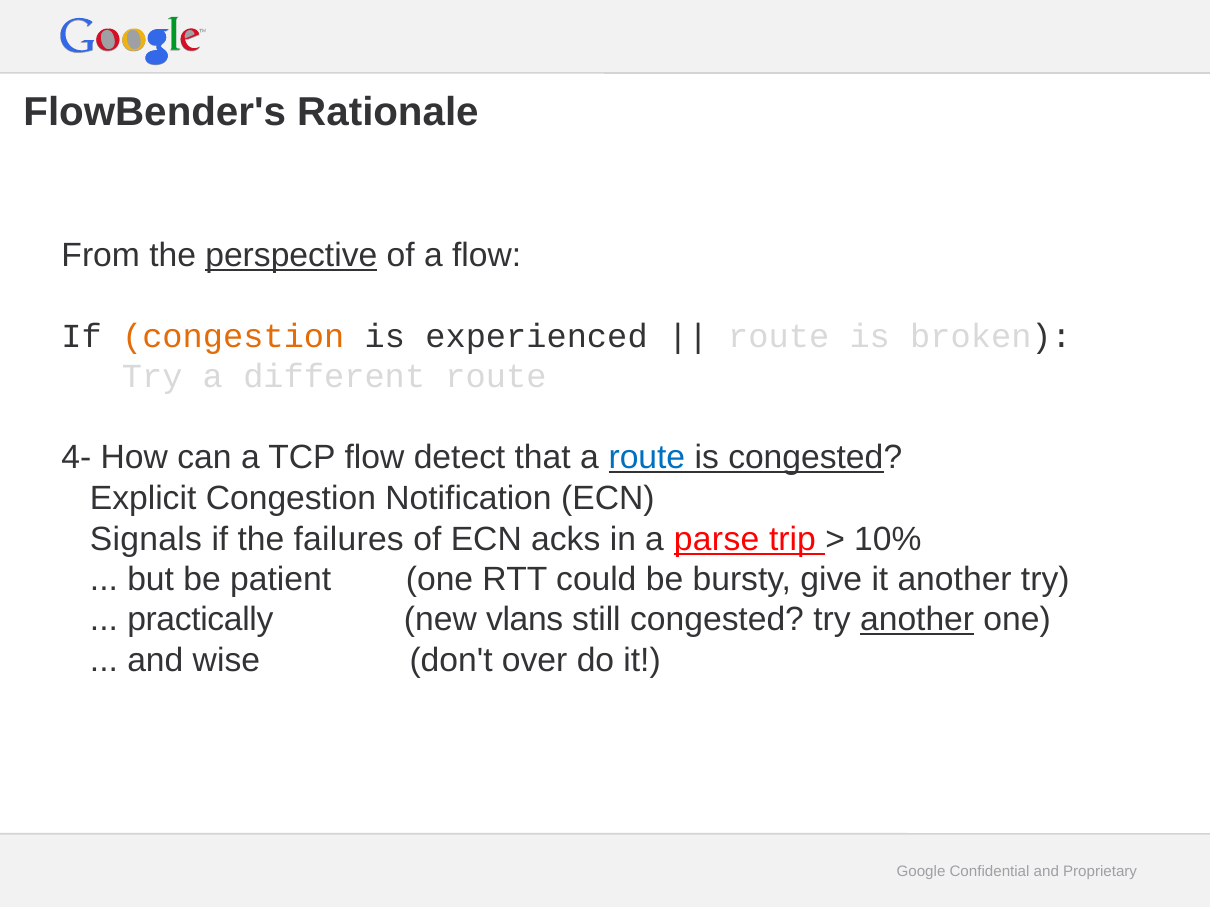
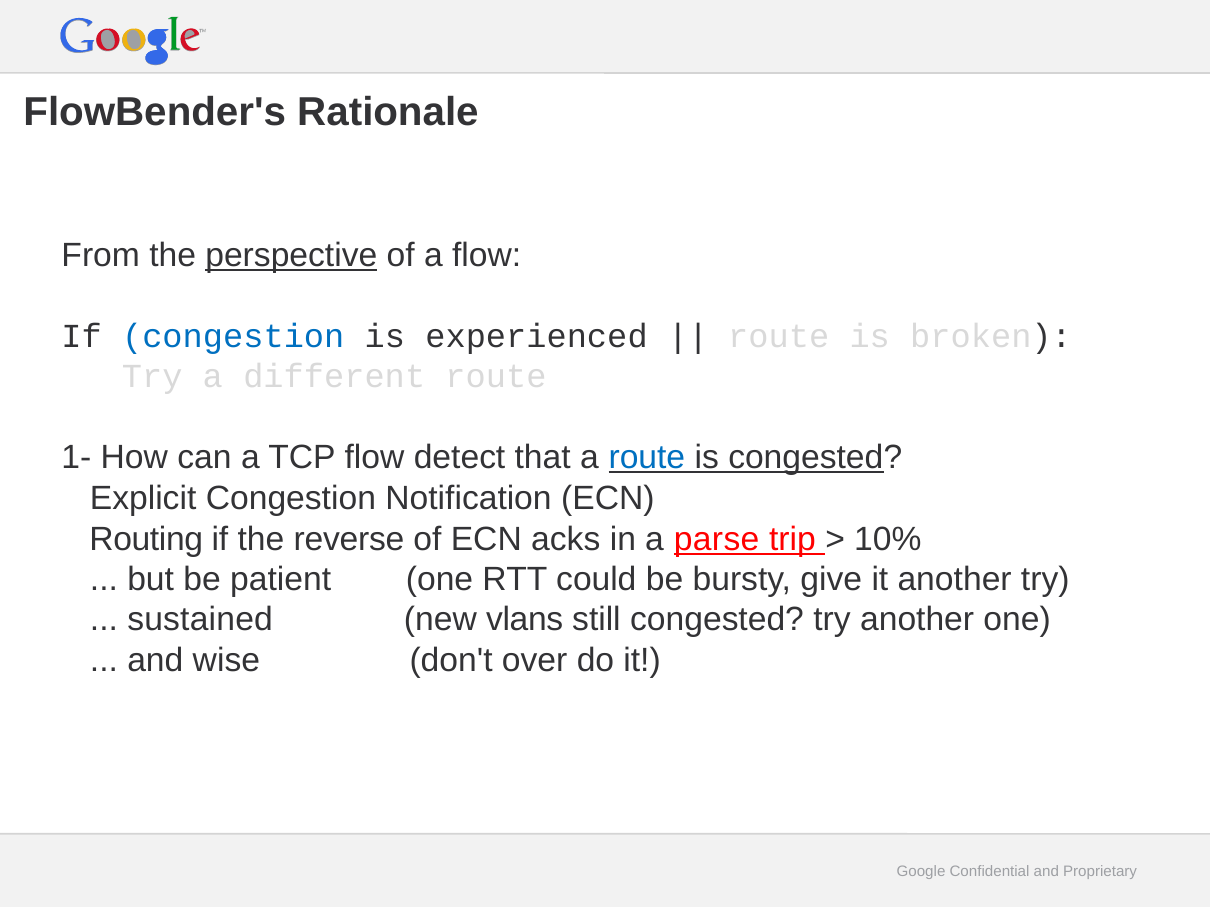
congestion at (233, 337) colour: orange -> blue
4-: 4- -> 1-
Signals: Signals -> Routing
failures: failures -> reverse
practically: practically -> sustained
another at (917, 620) underline: present -> none
